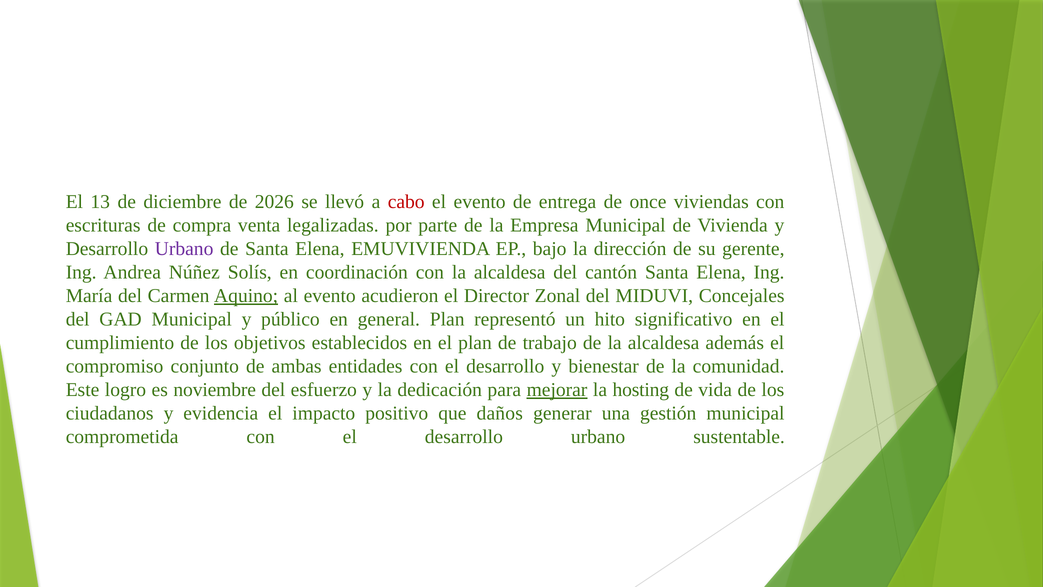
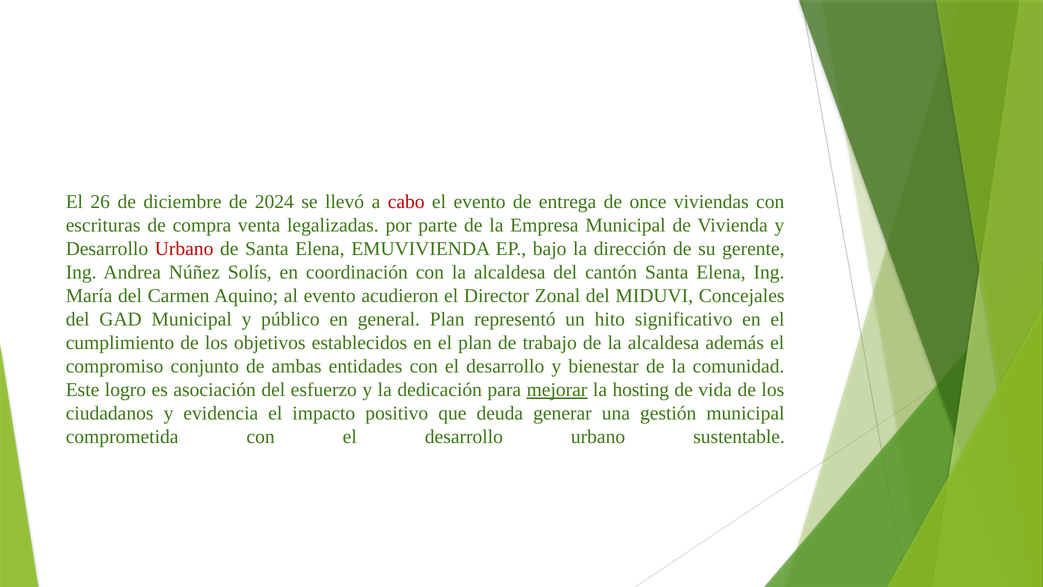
13: 13 -> 26
2026: 2026 -> 2024
Urbano at (184, 249) colour: purple -> red
Aquino underline: present -> none
noviembre: noviembre -> asociación
daños: daños -> deuda
